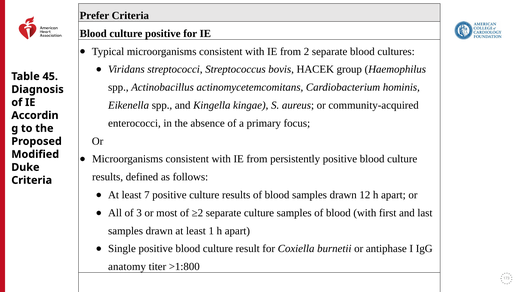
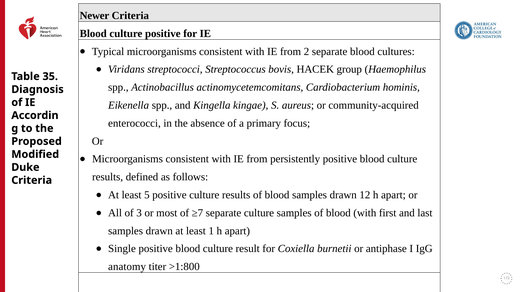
Prefer: Prefer -> Newer
45: 45 -> 35
7: 7 -> 5
≥2: ≥2 -> ≥7
